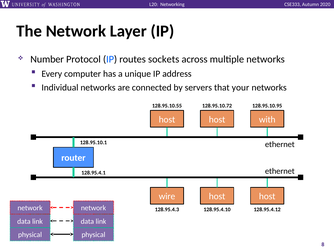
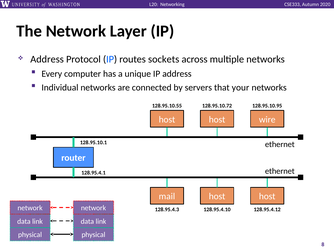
Number at (47, 59): Number -> Address
with: with -> wire
wire: wire -> mail
